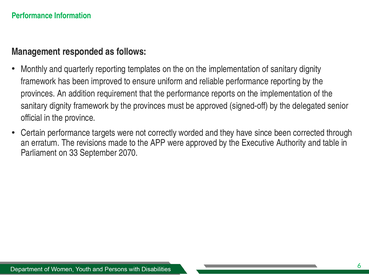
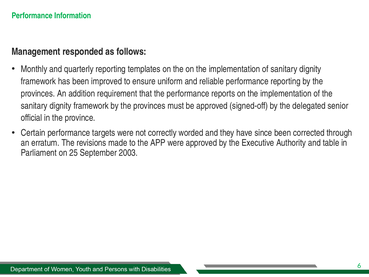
33: 33 -> 25
2070: 2070 -> 2003
